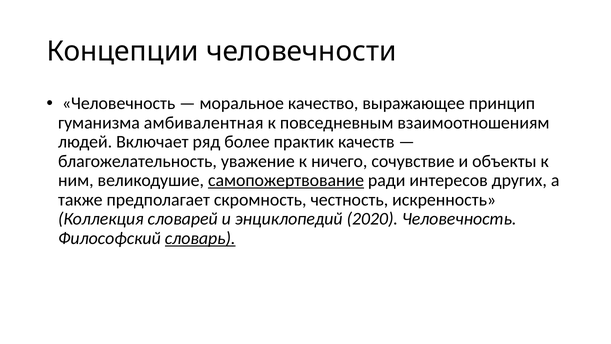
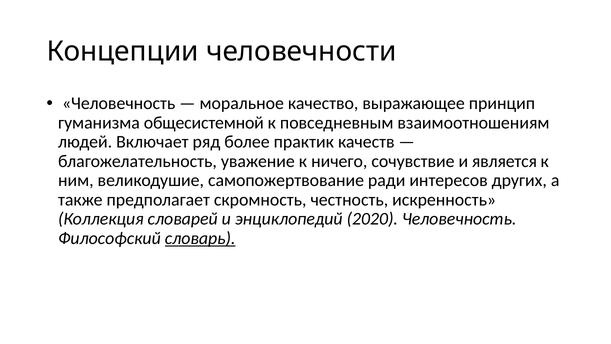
амбивалентная: амбивалентная -> общесистемной
объекты: объекты -> является
самопожертвование underline: present -> none
